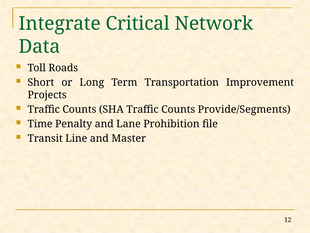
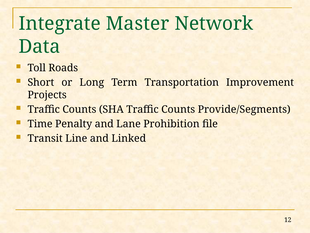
Critical: Critical -> Master
Master: Master -> Linked
